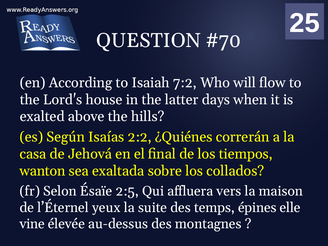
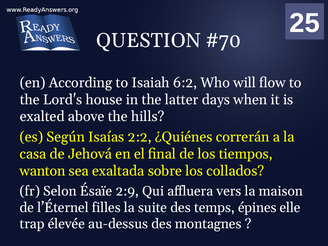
7:2: 7:2 -> 6:2
2:5: 2:5 -> 2:9
yeux: yeux -> filles
vine: vine -> trap
